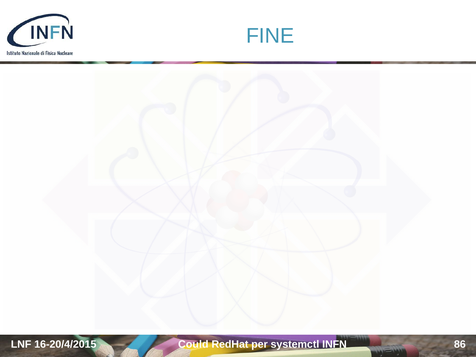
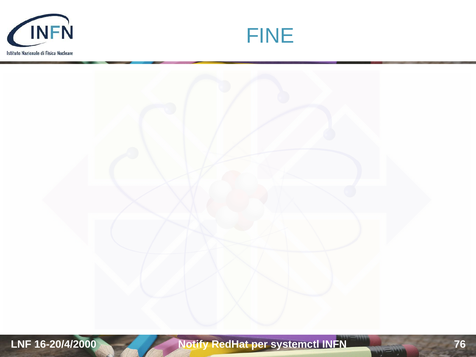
16-20/4/2015: 16-20/4/2015 -> 16-20/4/2000
Could: Could -> Notify
86: 86 -> 76
